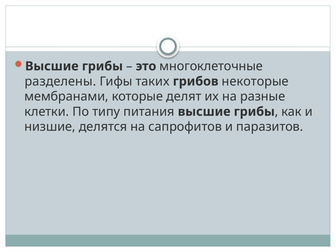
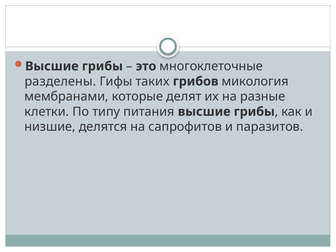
некоторые: некоторые -> микология
